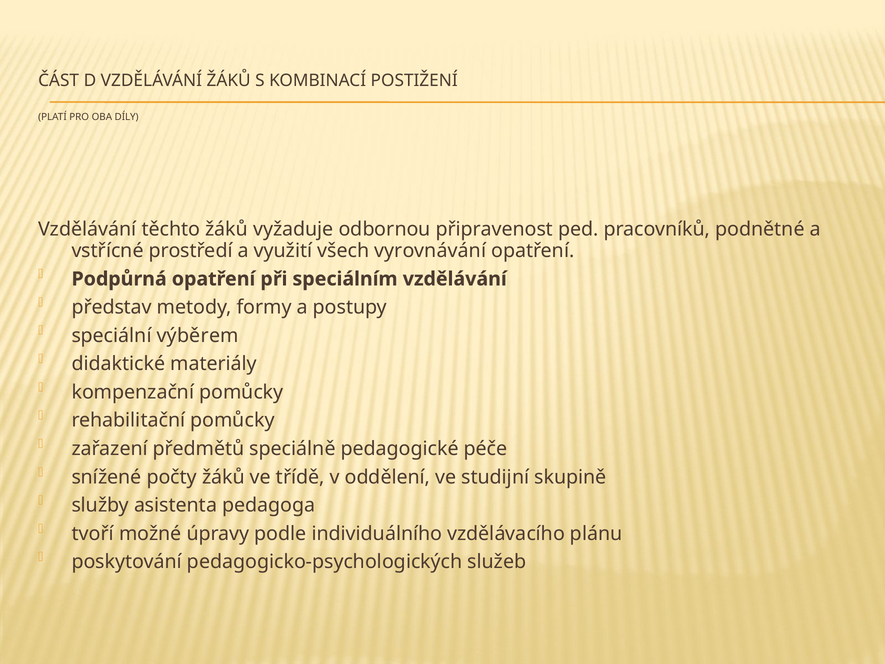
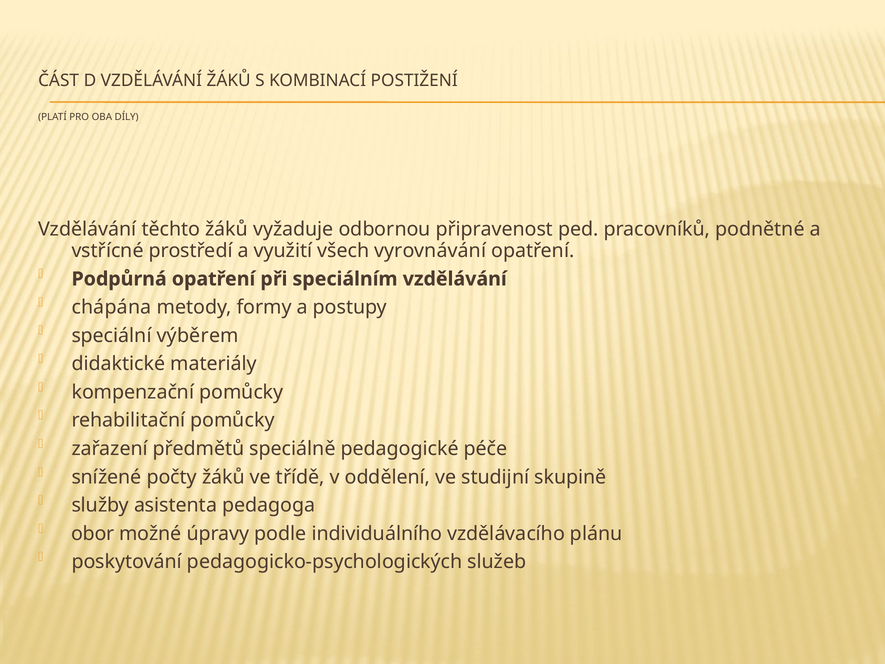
představ: představ -> chápána
tvoří: tvoří -> obor
